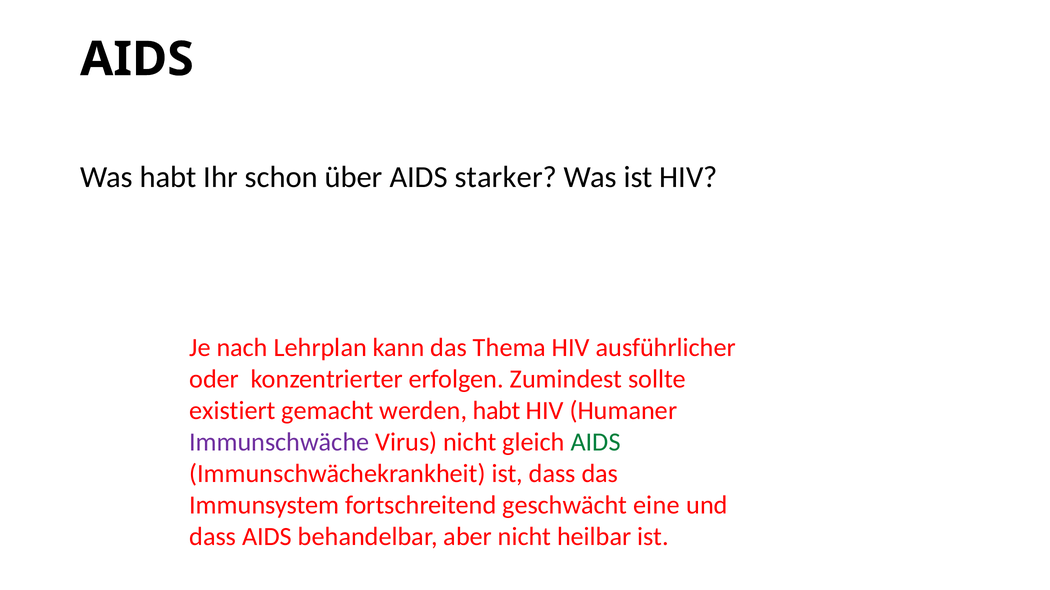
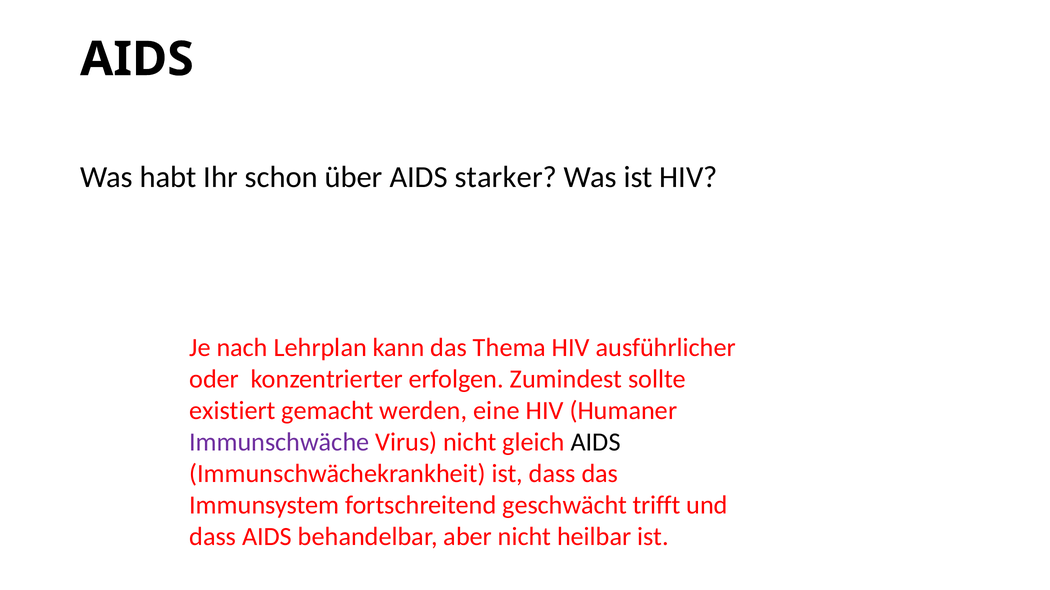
werden habt: habt -> eine
AIDS at (596, 443) colour: green -> black
eine: eine -> trifft
